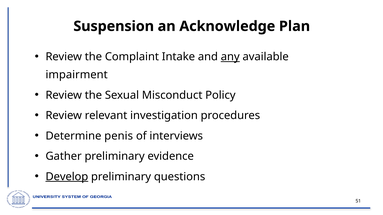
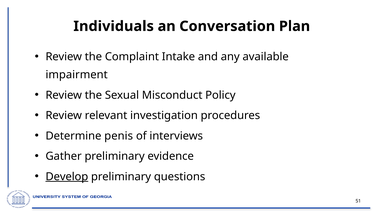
Suspension: Suspension -> Individuals
Acknowledge: Acknowledge -> Conversation
any underline: present -> none
